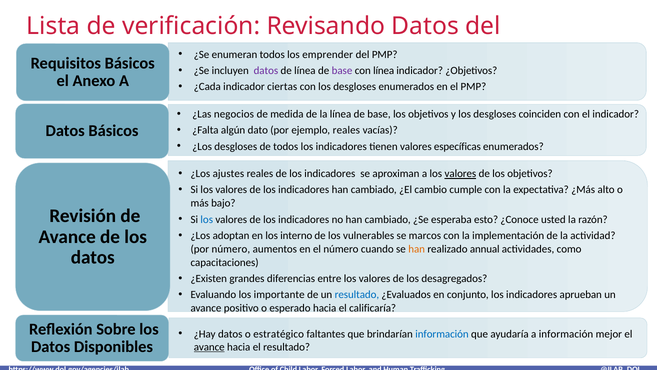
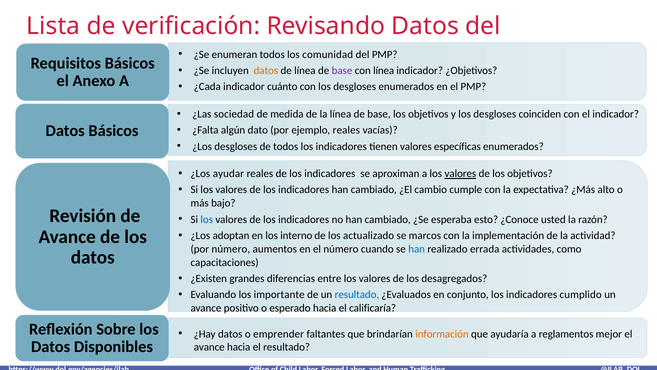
emprender: emprender -> comunidad
datos at (266, 71) colour: purple -> orange
ciertas: ciertas -> cuánto
negocios: negocios -> sociedad
ajustes: ajustes -> ayudar
vulnerables: vulnerables -> actualizado
han at (417, 249) colour: orange -> blue
annual: annual -> errada
aprueban: aprueban -> cumplido
estratégico: estratégico -> emprender
información at (442, 333) colour: blue -> orange
a información: información -> reglamentos
avance at (209, 347) underline: present -> none
